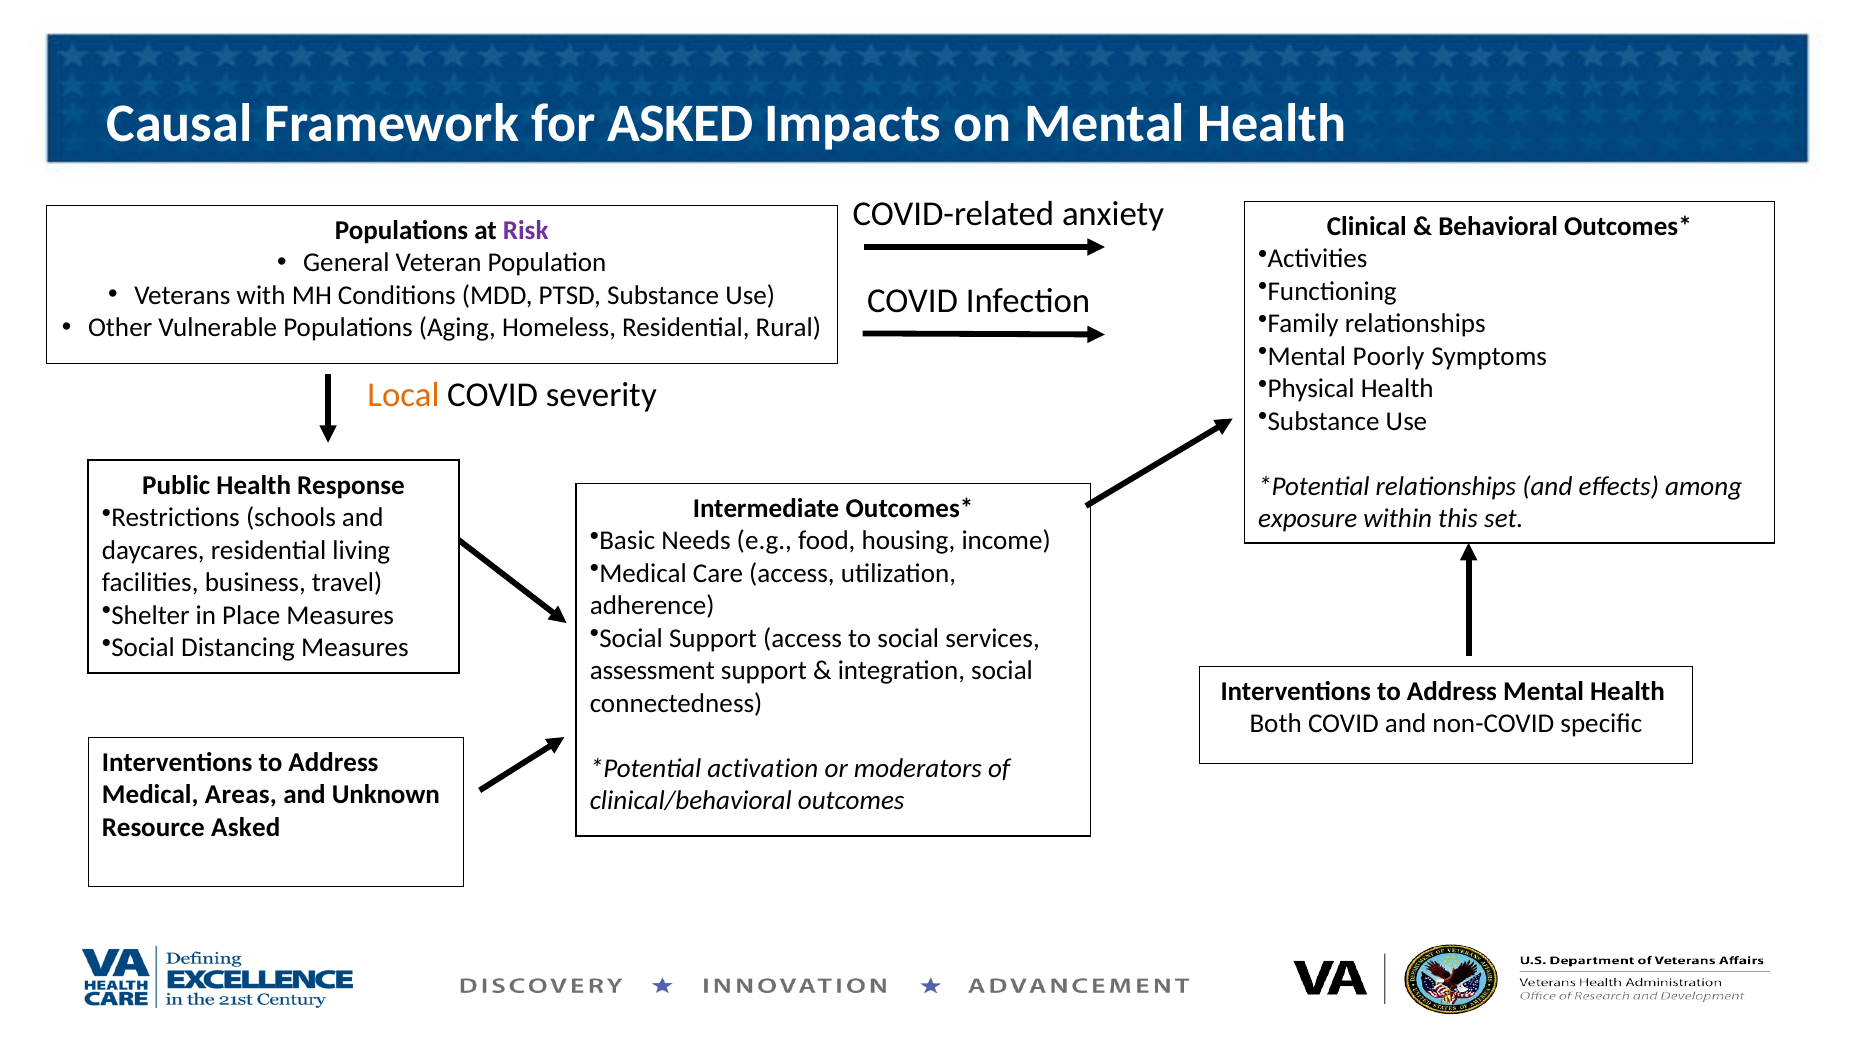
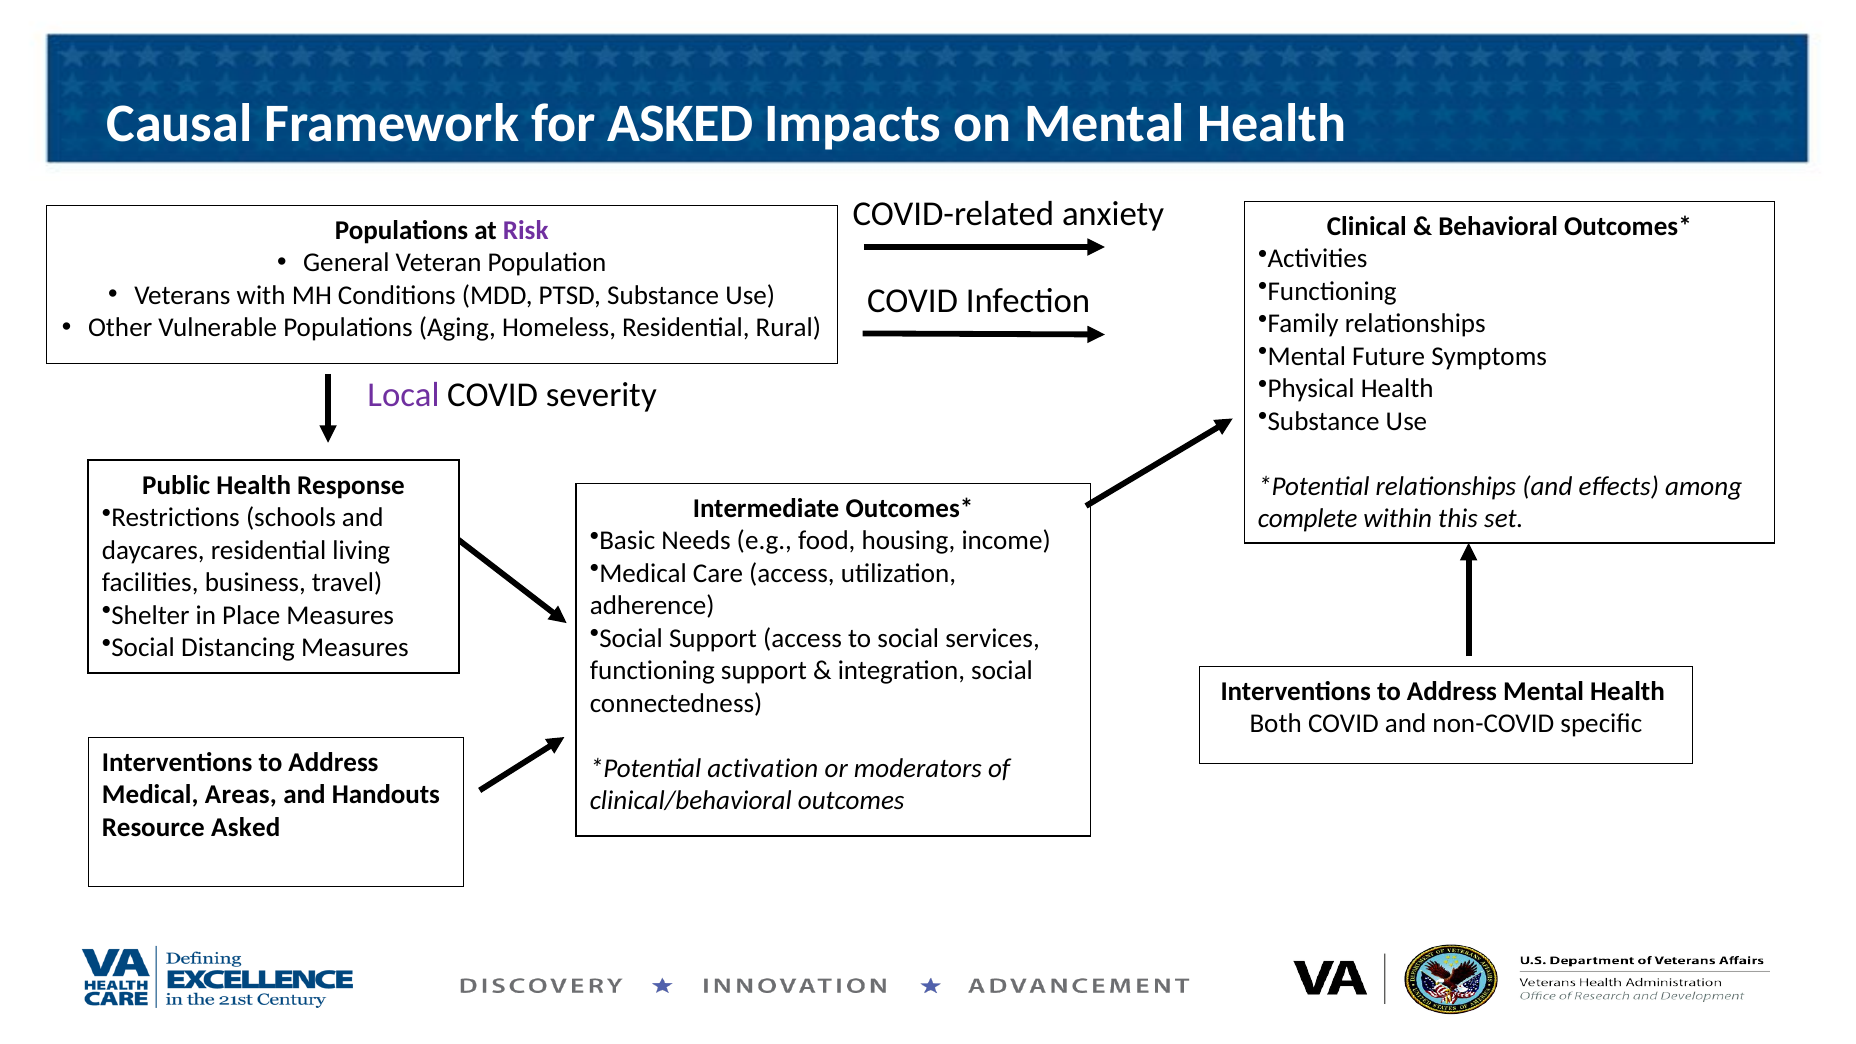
Poorly: Poorly -> Future
Local colour: orange -> purple
exposure: exposure -> complete
assessment at (652, 671): assessment -> functioning
Unknown: Unknown -> Handouts
